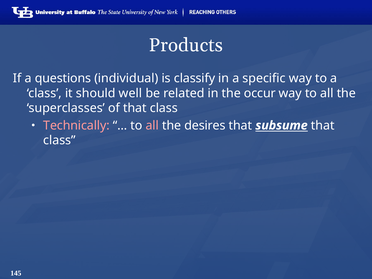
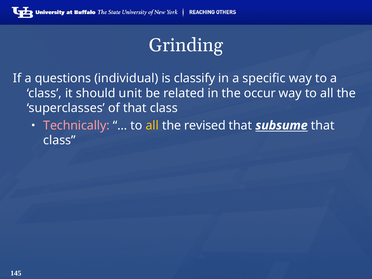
Products: Products -> Grinding
well: well -> unit
all at (152, 125) colour: pink -> yellow
desires: desires -> revised
